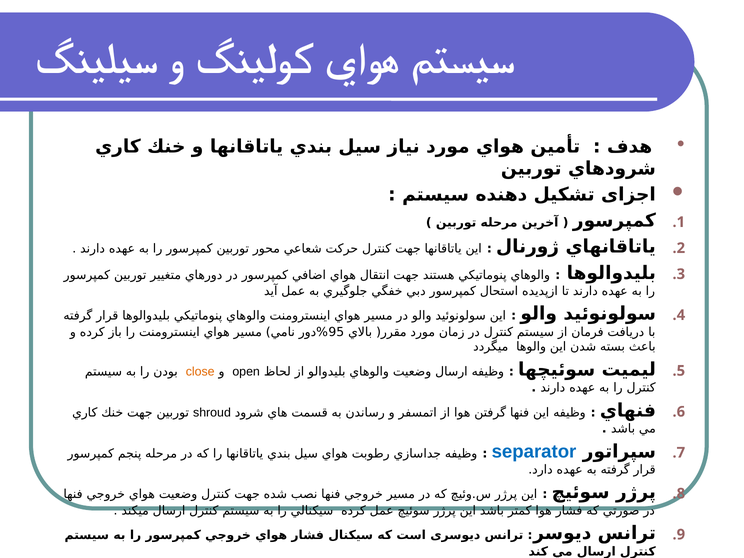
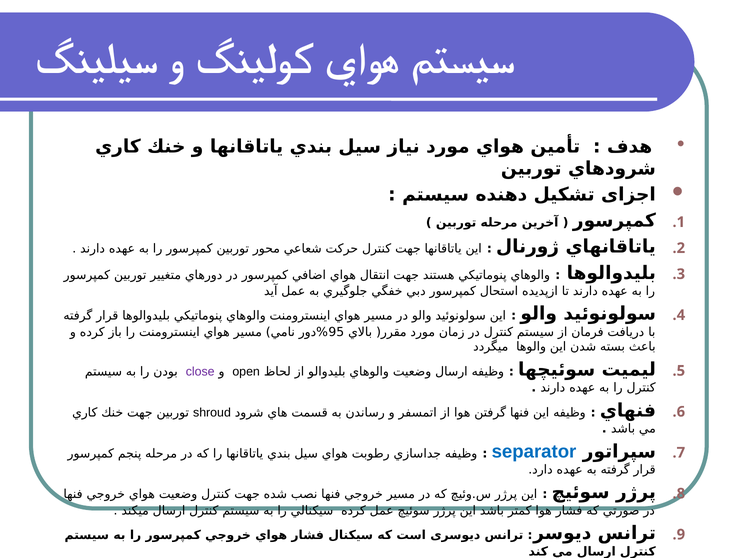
close colour: orange -> purple
